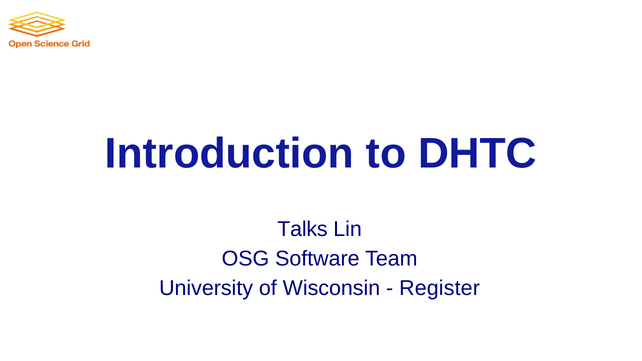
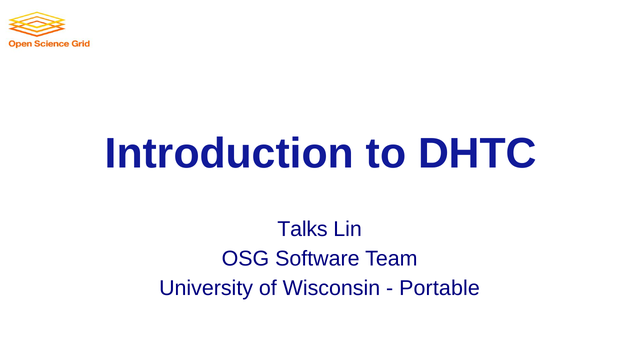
Register: Register -> Portable
